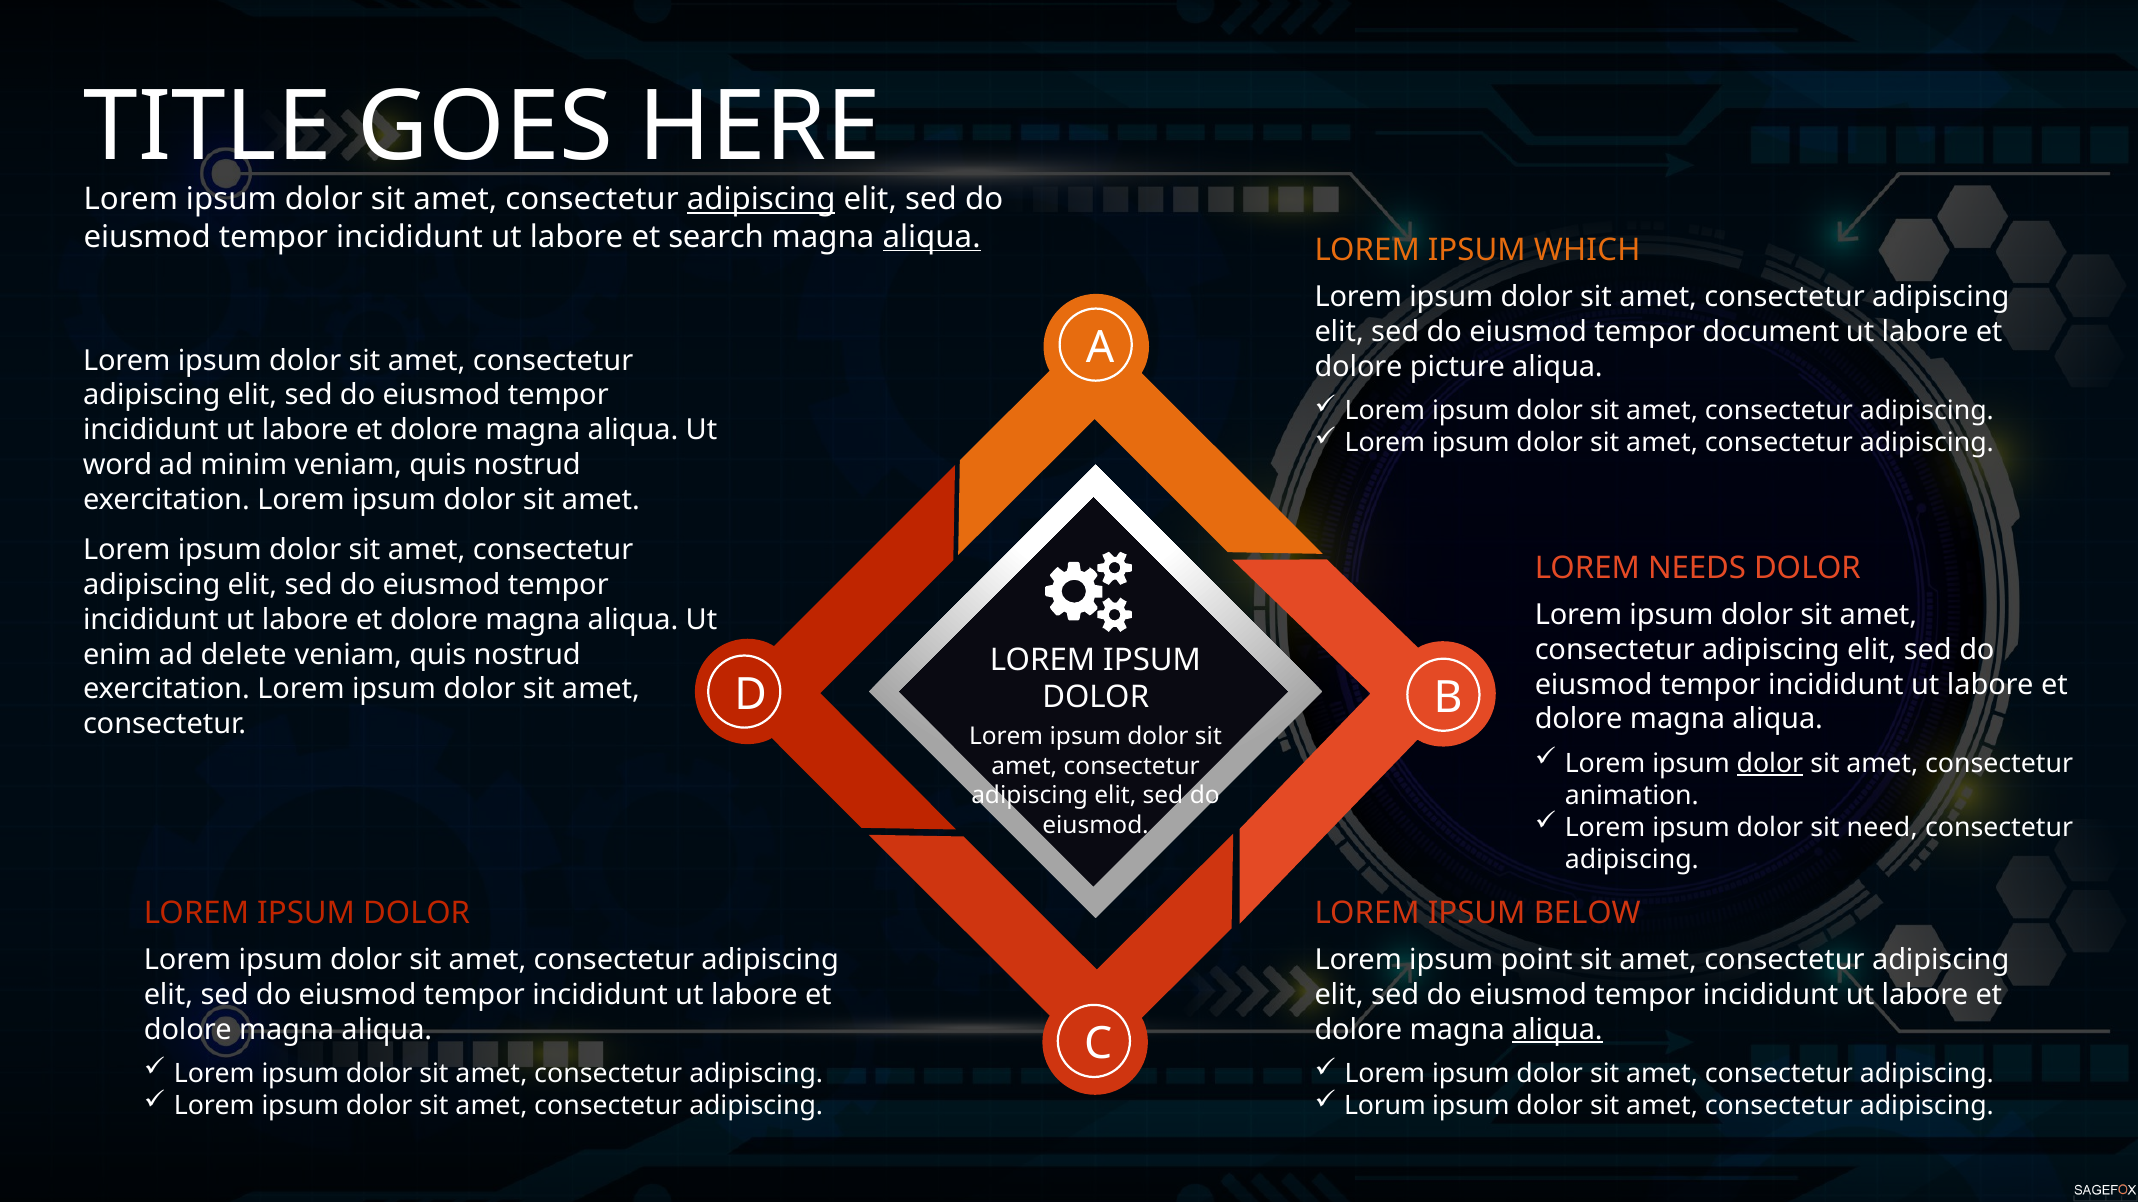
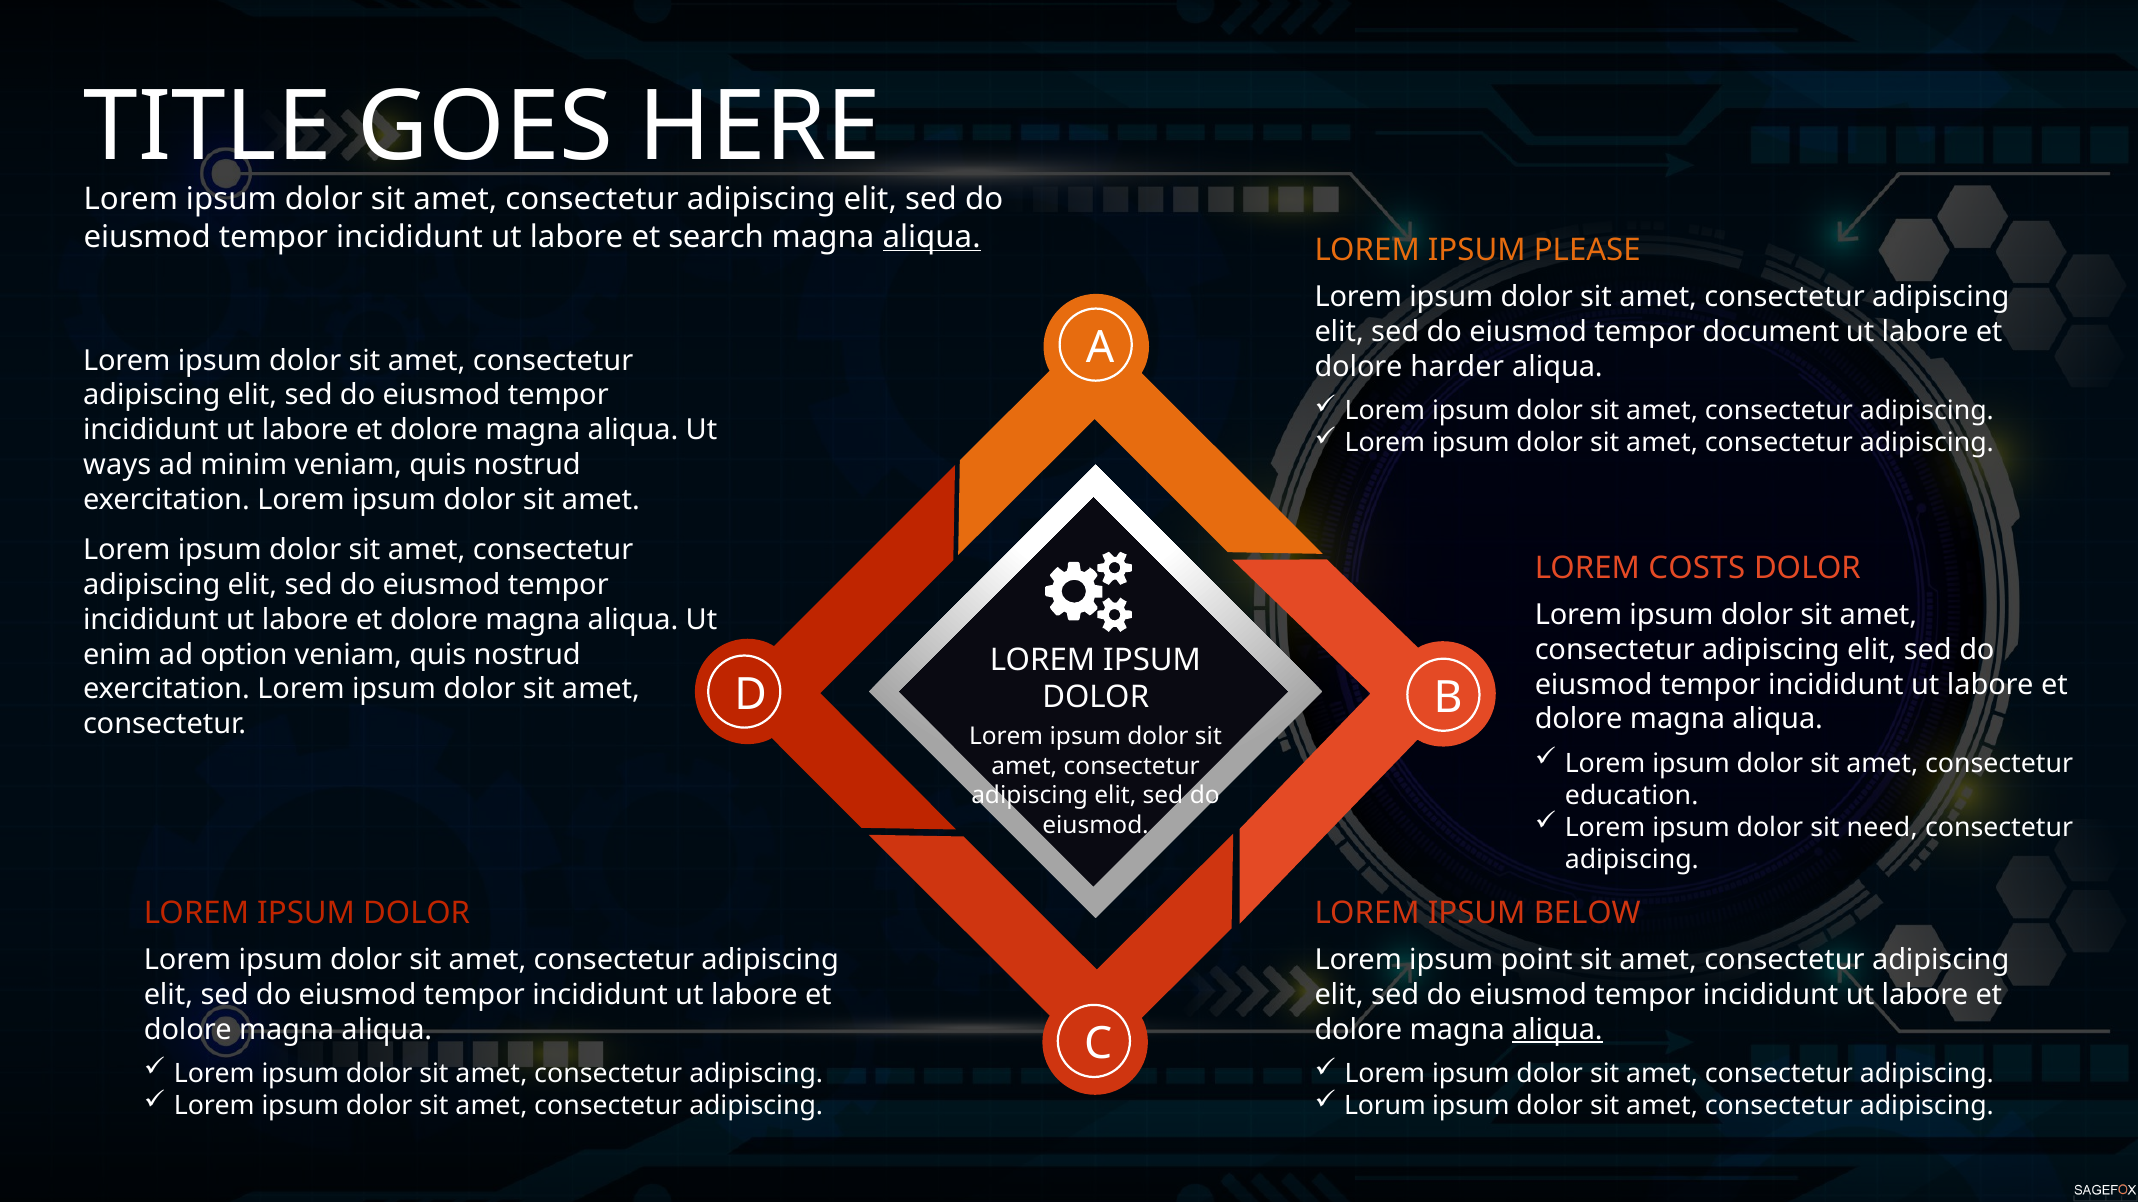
adipiscing at (761, 200) underline: present -> none
WHICH: WHICH -> PLEASE
picture: picture -> harder
word: word -> ways
NEEDS: NEEDS -> COSTS
delete: delete -> option
dolor at (1770, 764) underline: present -> none
animation: animation -> education
